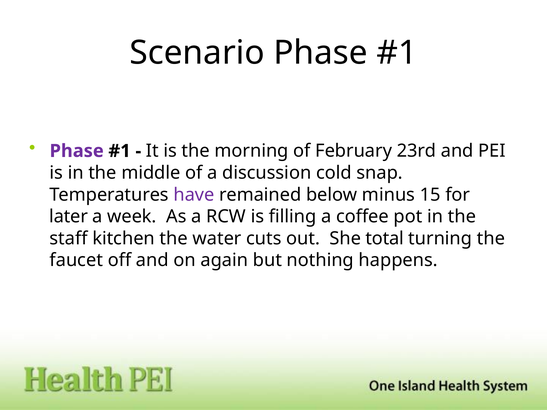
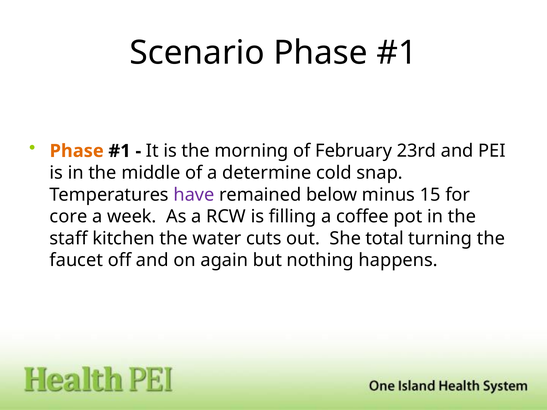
Phase at (77, 151) colour: purple -> orange
discussion: discussion -> determine
later: later -> core
